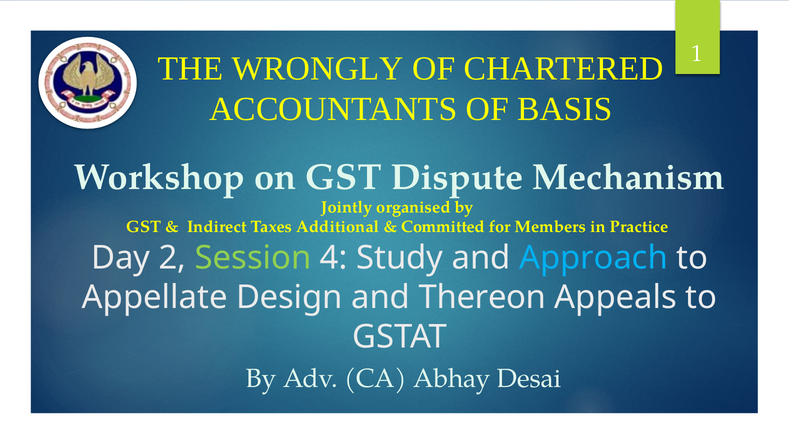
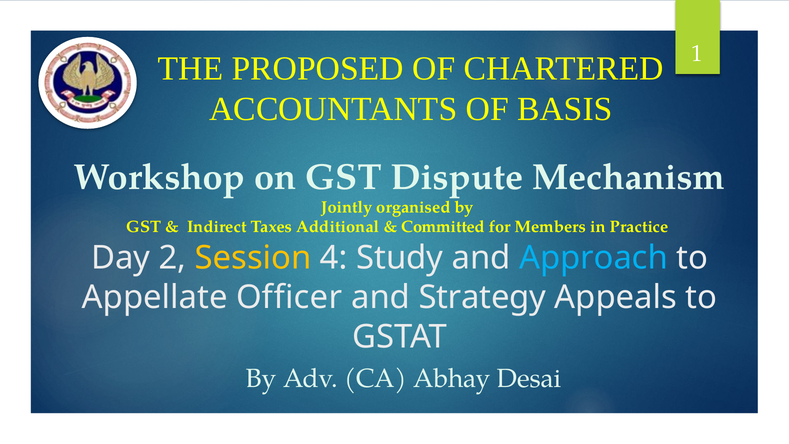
WRONGLY: WRONGLY -> PROPOSED
Session colour: light green -> yellow
Design: Design -> Officer
Thereon: Thereon -> Strategy
